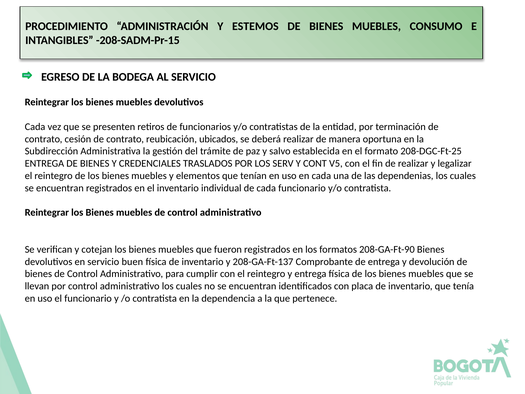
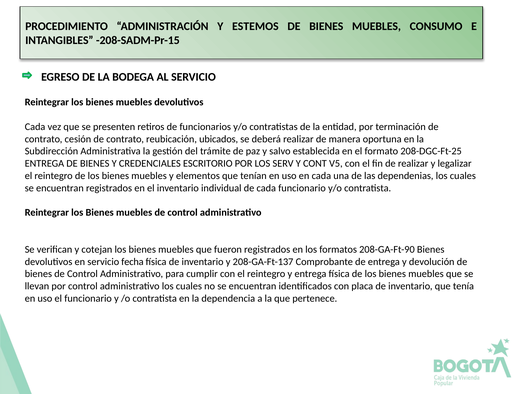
TRASLADOS: TRASLADOS -> ESCRITORIO
buen: buen -> fecha
